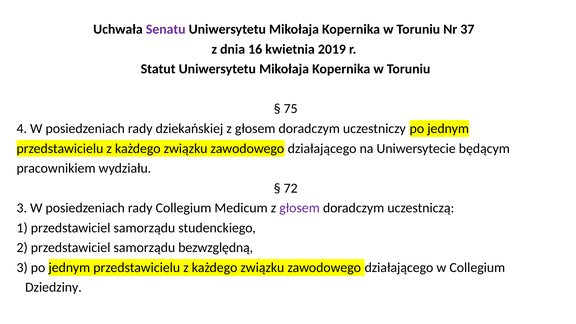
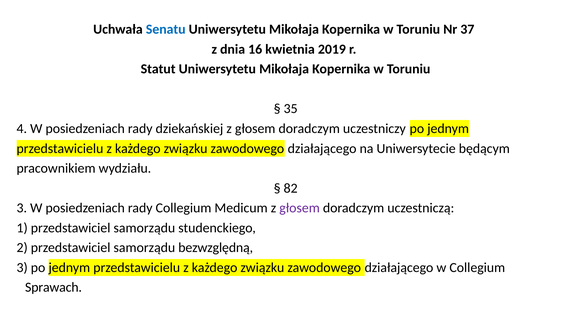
Senatu colour: purple -> blue
75: 75 -> 35
72: 72 -> 82
Dziedziny: Dziedziny -> Sprawach
